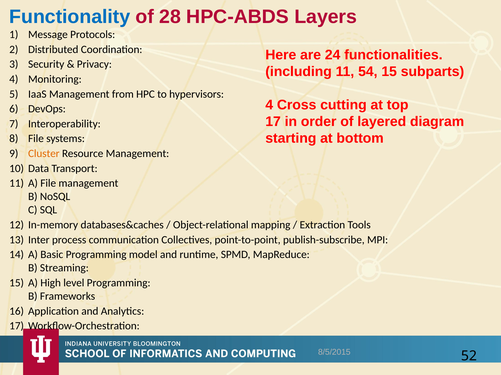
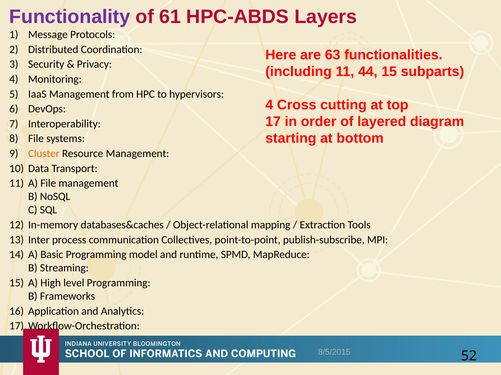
Functionality colour: blue -> purple
28: 28 -> 61
24: 24 -> 63
54: 54 -> 44
